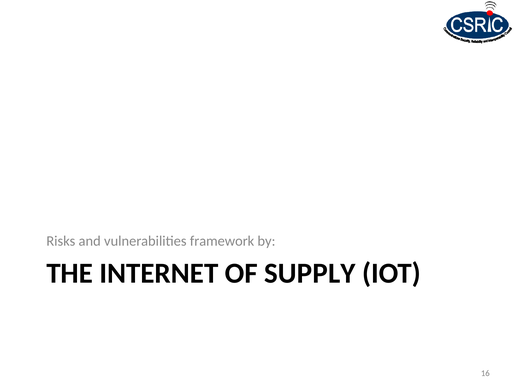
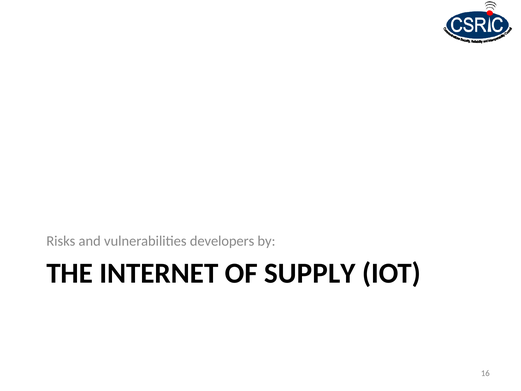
framework: framework -> developers
